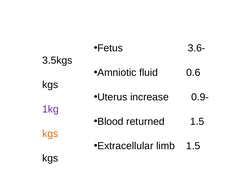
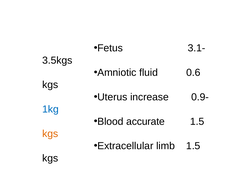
3.6-: 3.6- -> 3.1-
1kg colour: purple -> blue
returned: returned -> accurate
